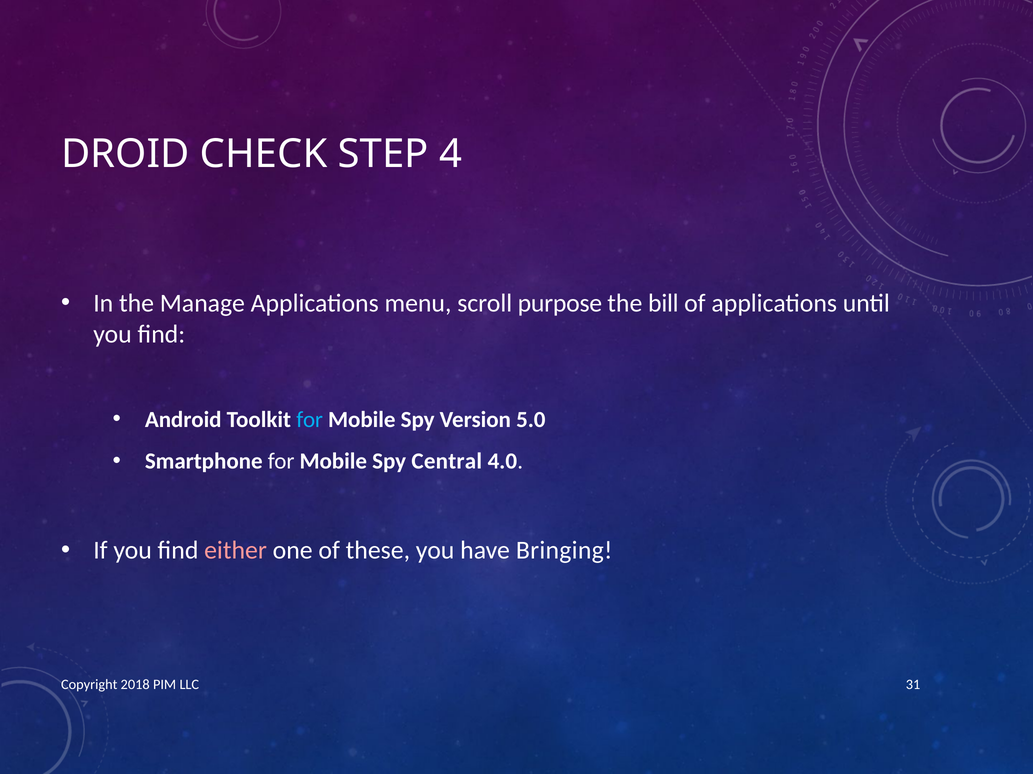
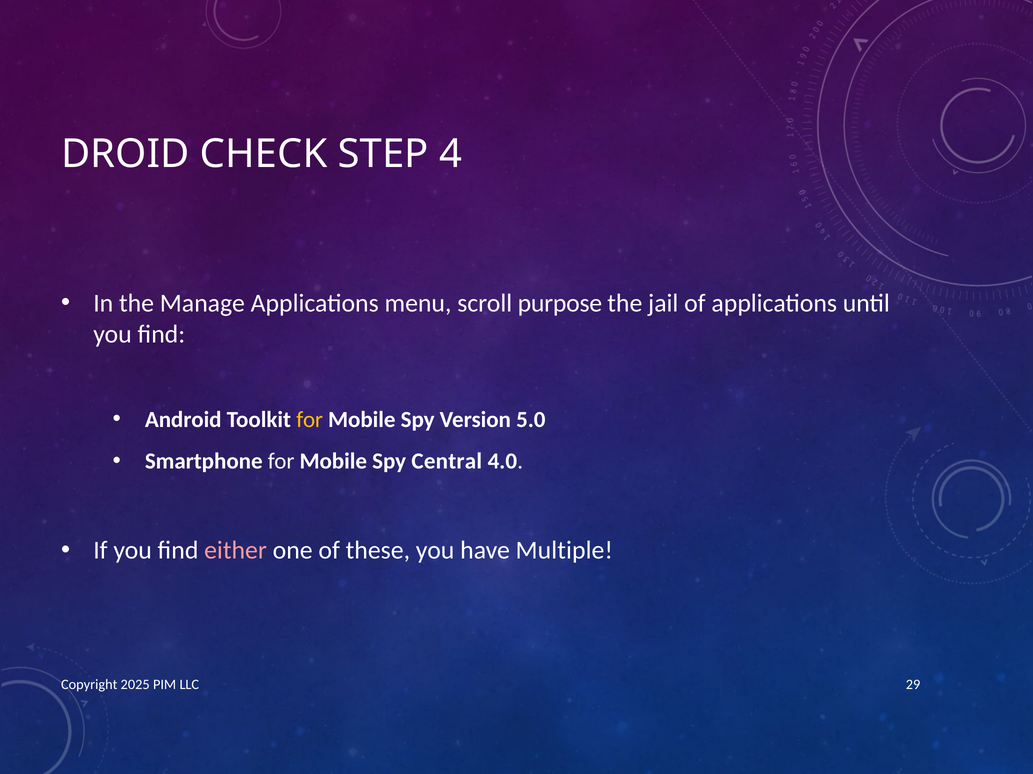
bill: bill -> jail
for at (310, 420) colour: light blue -> yellow
Bringing: Bringing -> Multiple
2018: 2018 -> 2025
31: 31 -> 29
